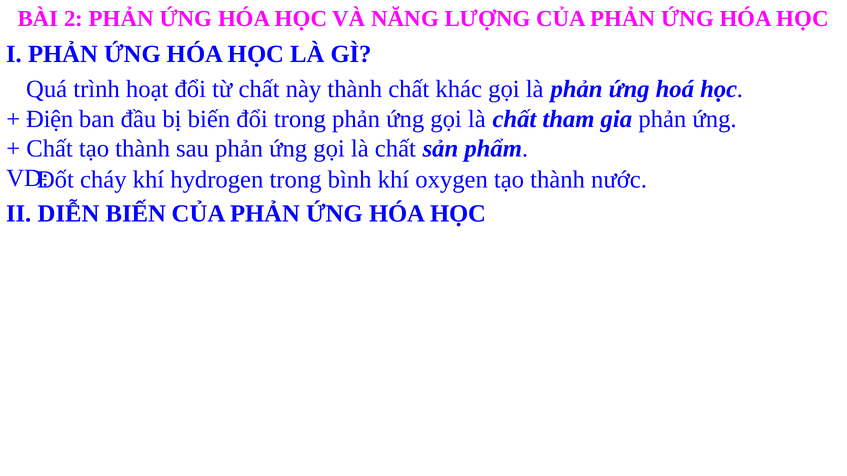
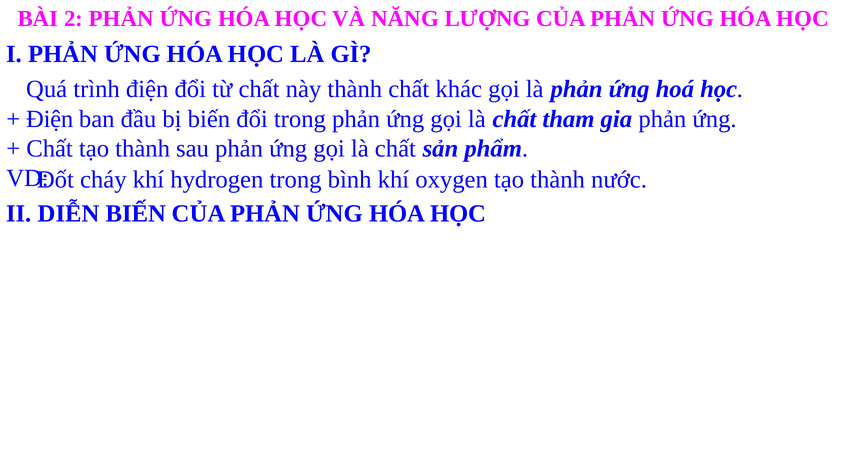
trình hoạt: hoạt -> điện
